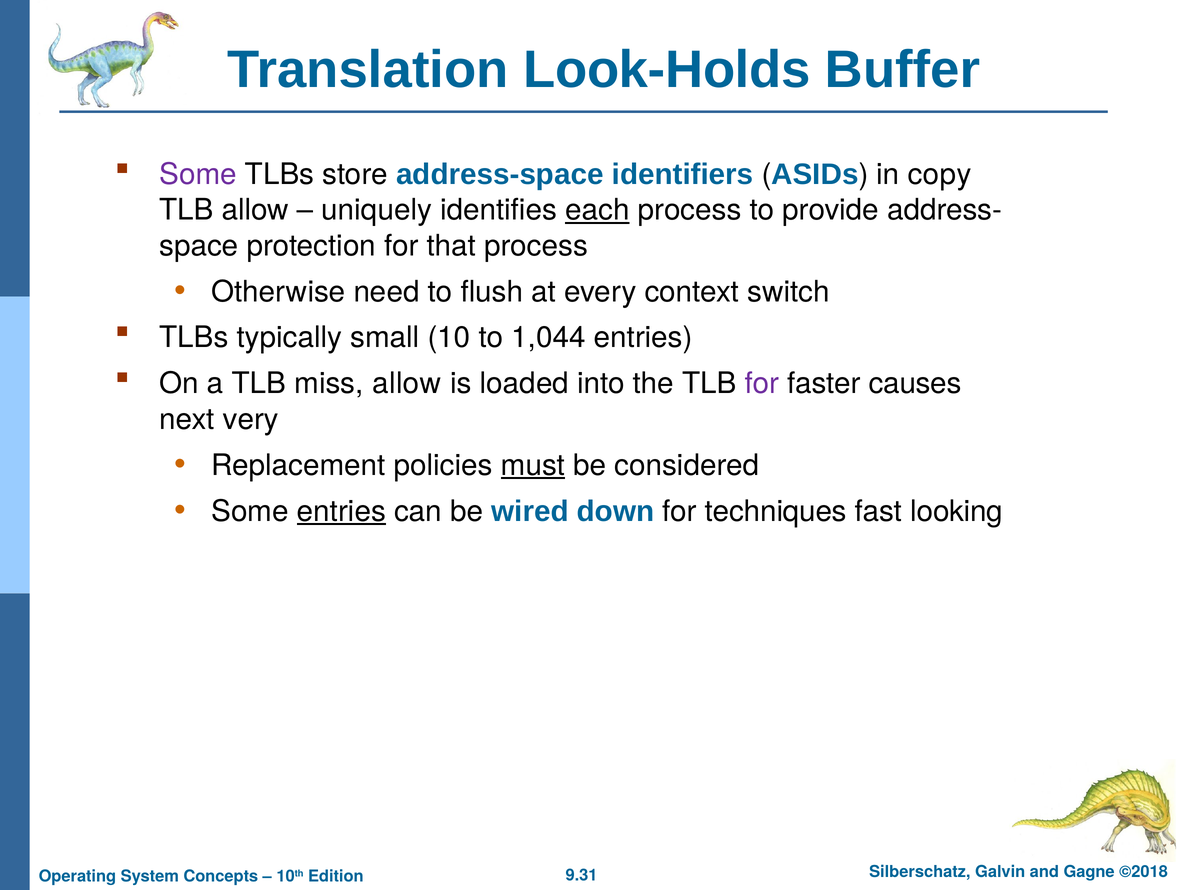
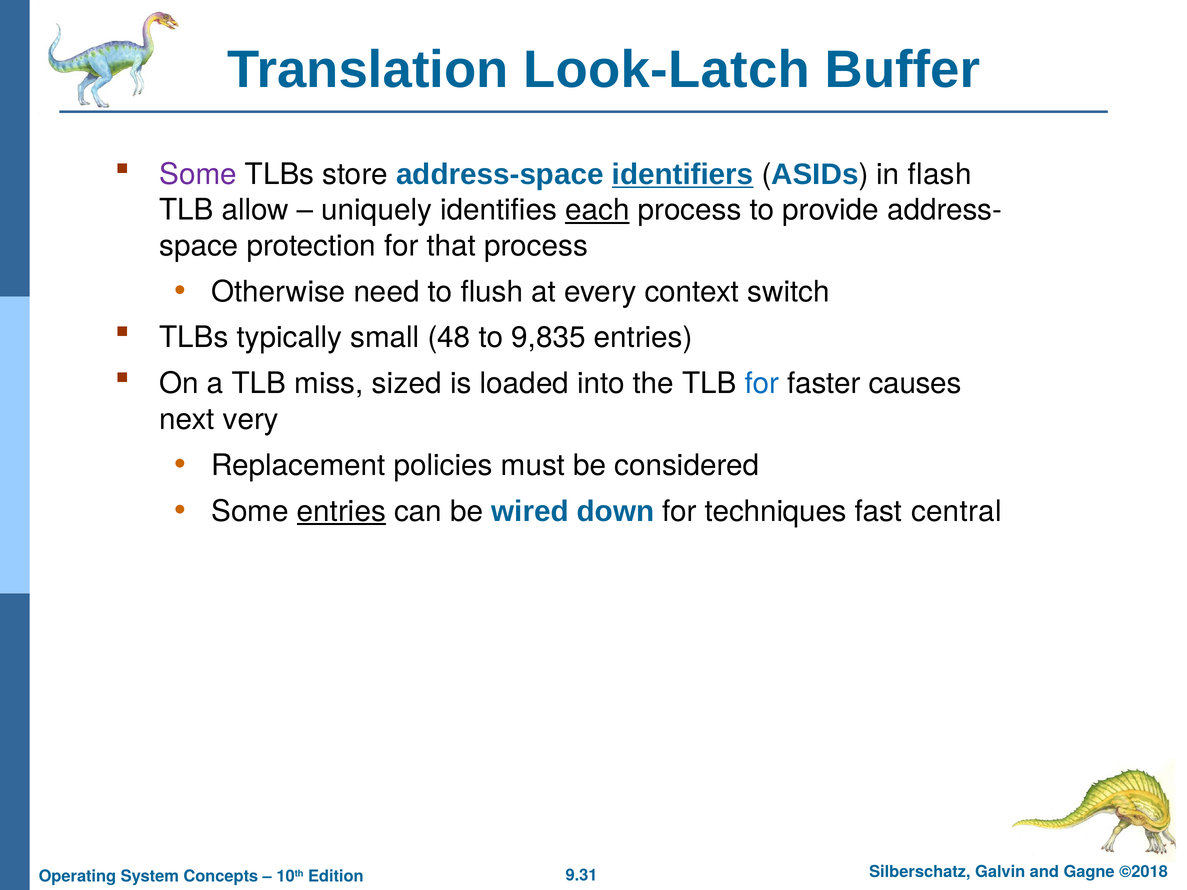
Look-Holds: Look-Holds -> Look-Latch
identifiers underline: none -> present
copy: copy -> flash
10: 10 -> 48
1,044: 1,044 -> 9,835
miss allow: allow -> sized
for at (762, 384) colour: purple -> blue
must underline: present -> none
looking: looking -> central
